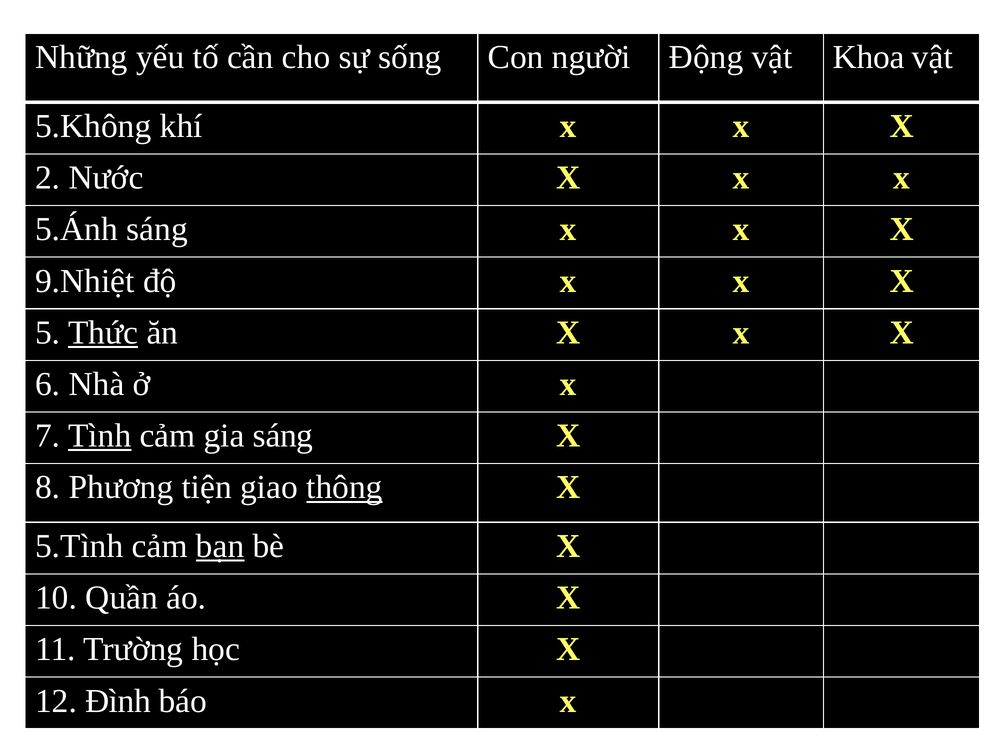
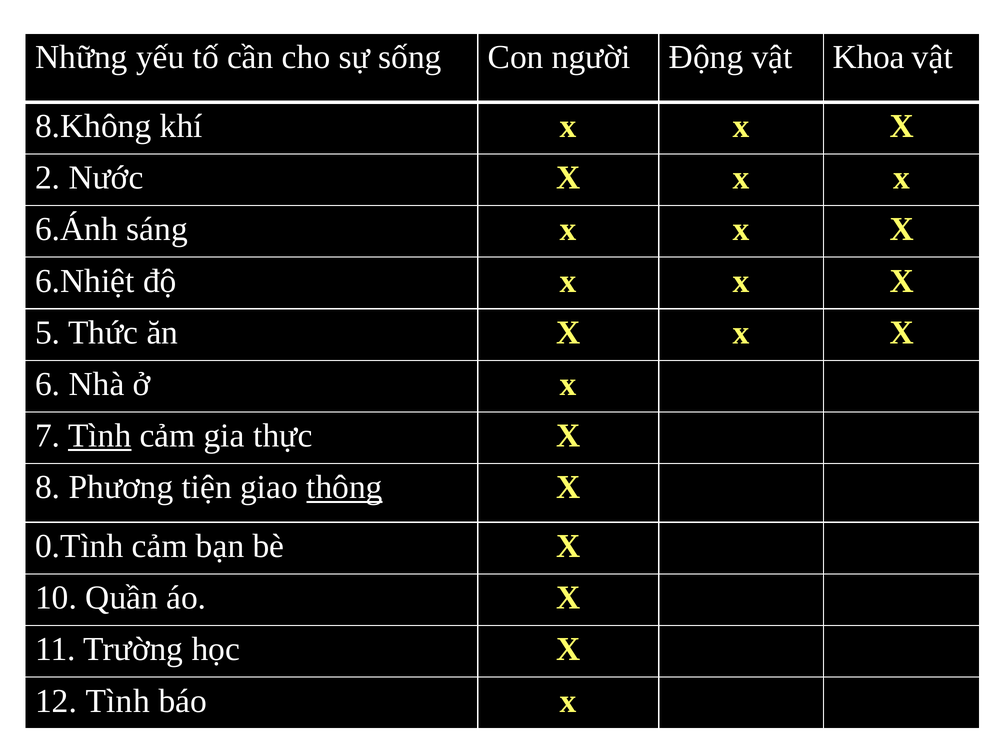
5.Không: 5.Không -> 8.Không
5.Ánh: 5.Ánh -> 6.Ánh
9.Nhiệt: 9.Nhiệt -> 6.Nhiệt
Thức underline: present -> none
gia sáng: sáng -> thực
5.Tình: 5.Tình -> 0.Tình
bạn underline: present -> none
12 Đình: Đình -> Tình
